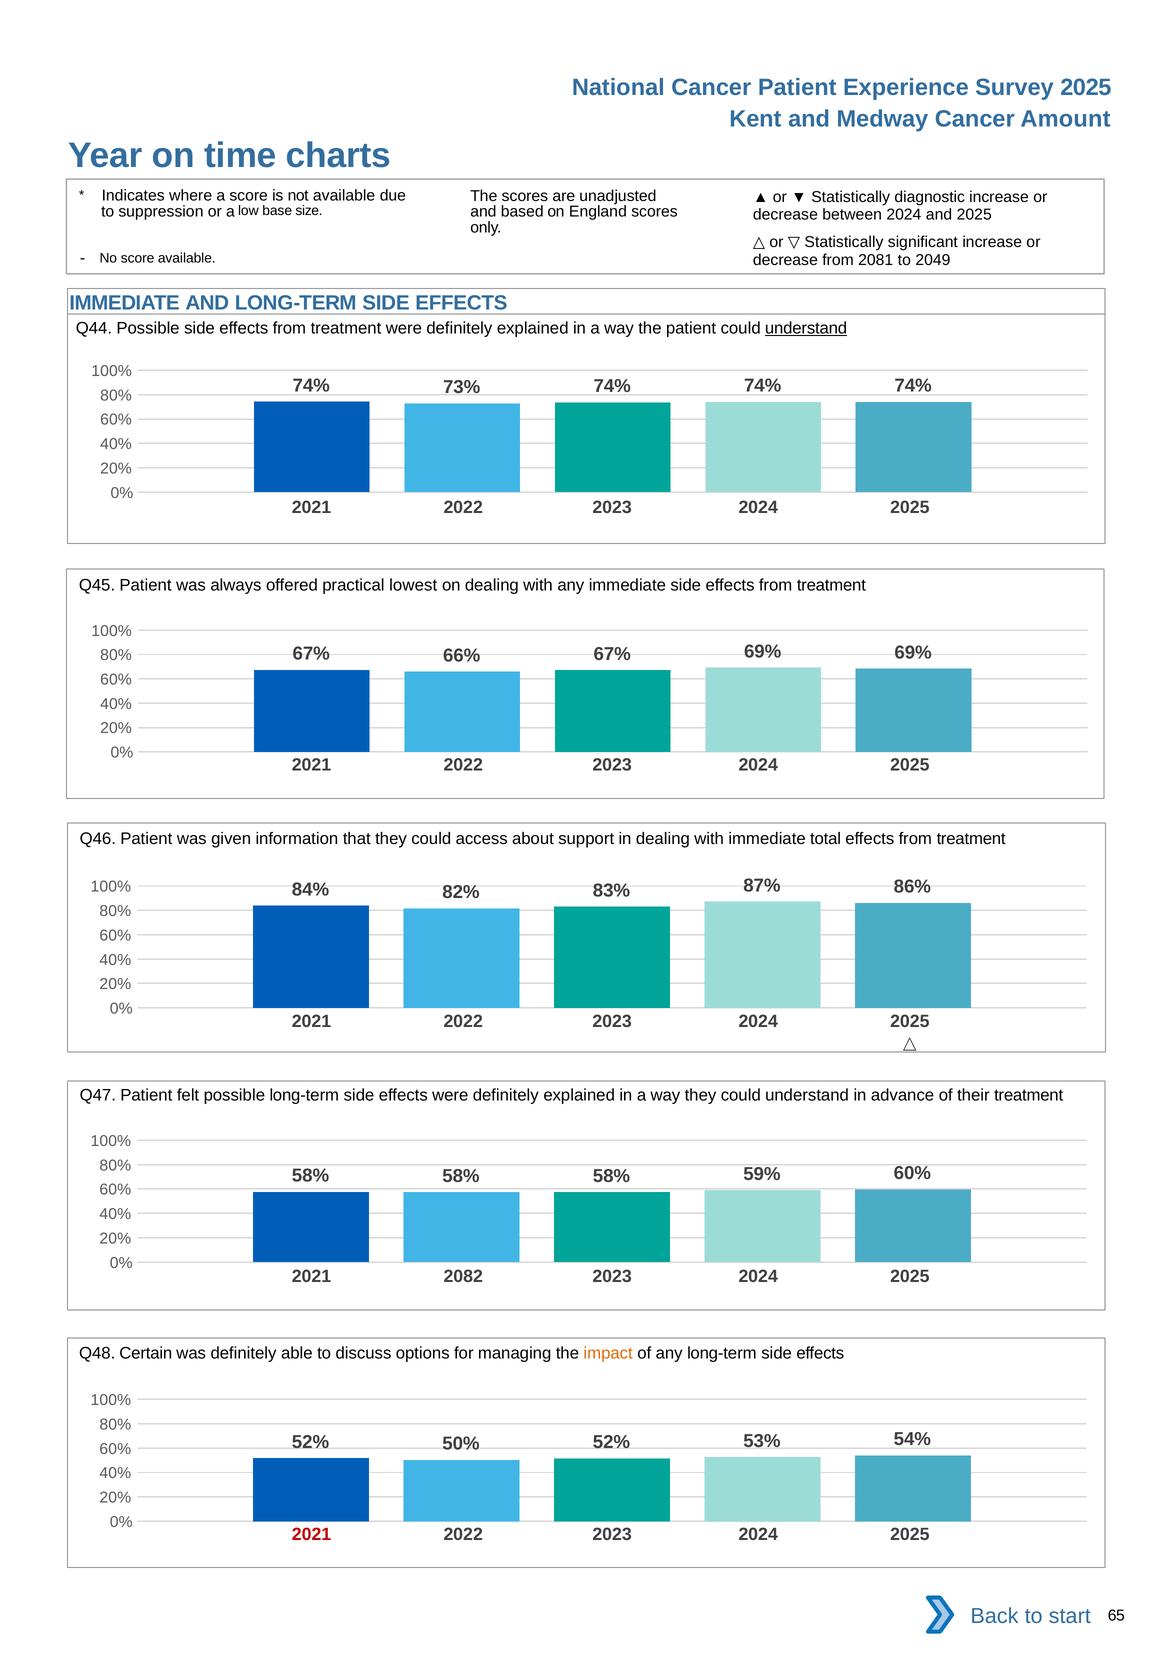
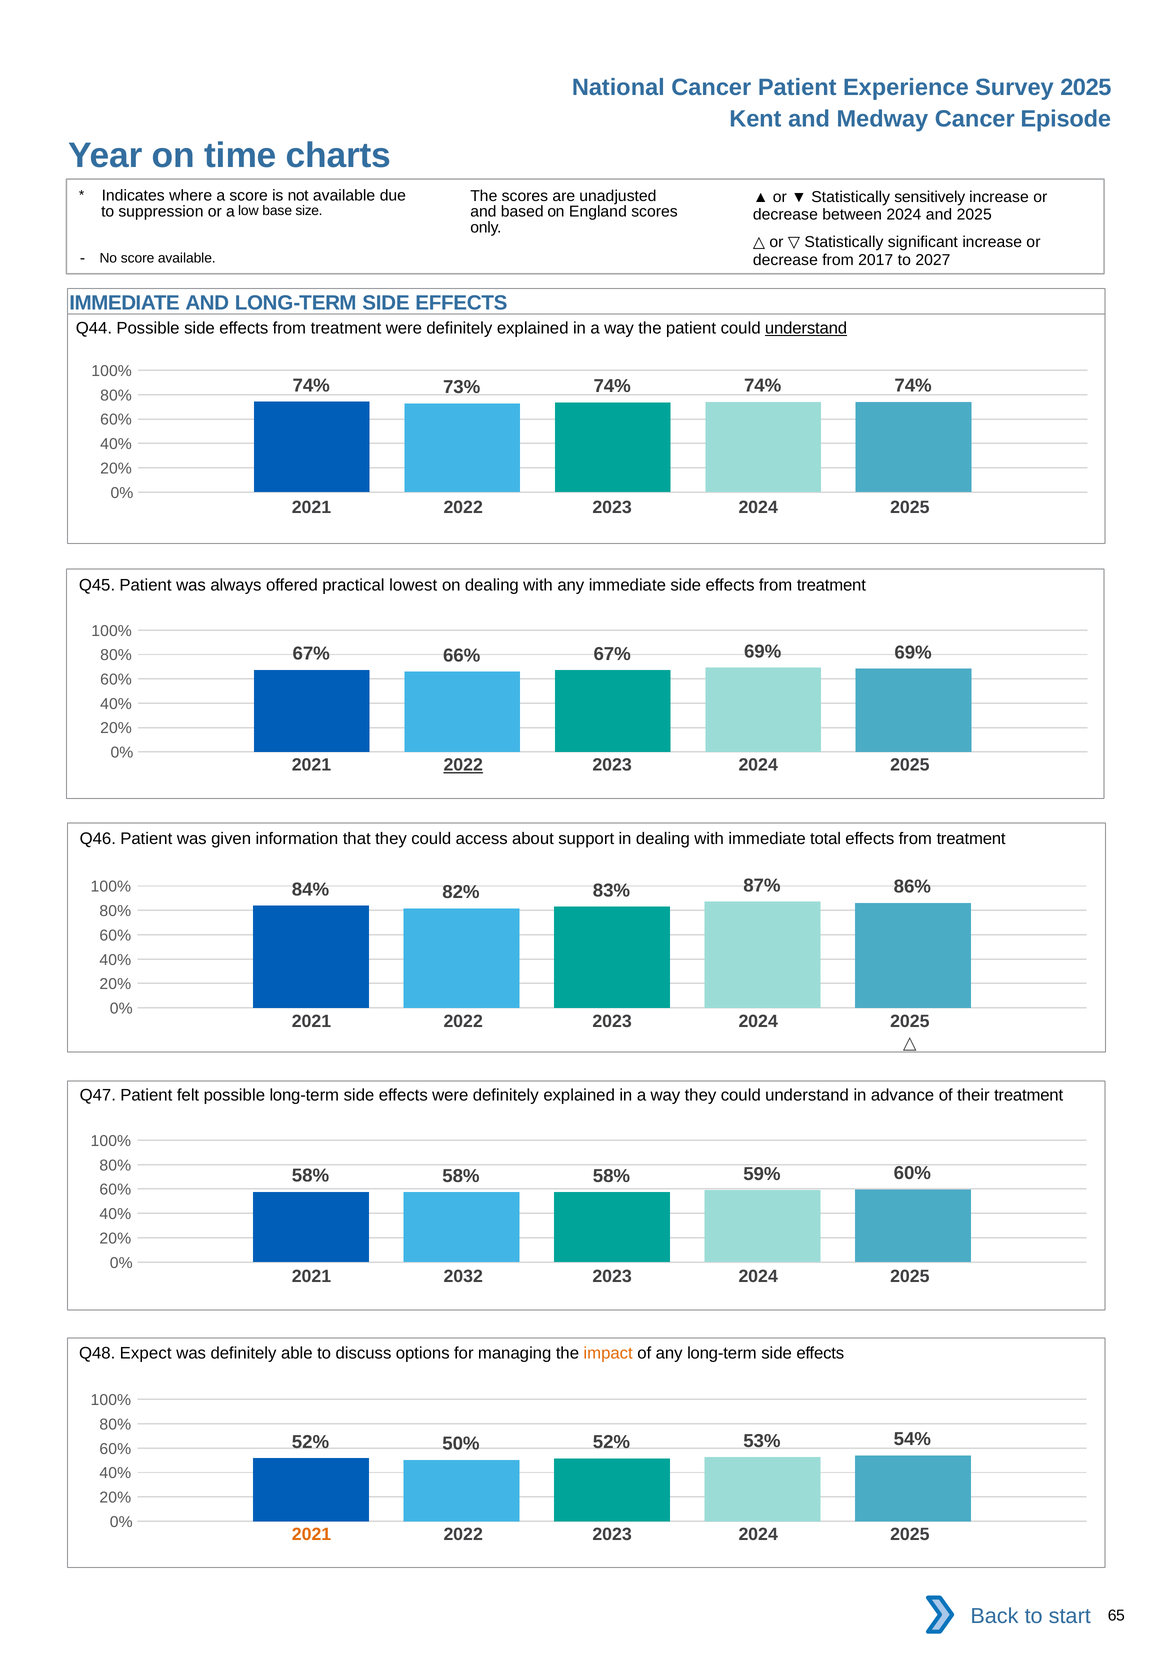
Amount: Amount -> Episode
diagnostic: diagnostic -> sensitively
2081: 2081 -> 2017
2049: 2049 -> 2027
2022 at (463, 765) underline: none -> present
2082: 2082 -> 2032
Certain: Certain -> Expect
2021 at (312, 1534) colour: red -> orange
